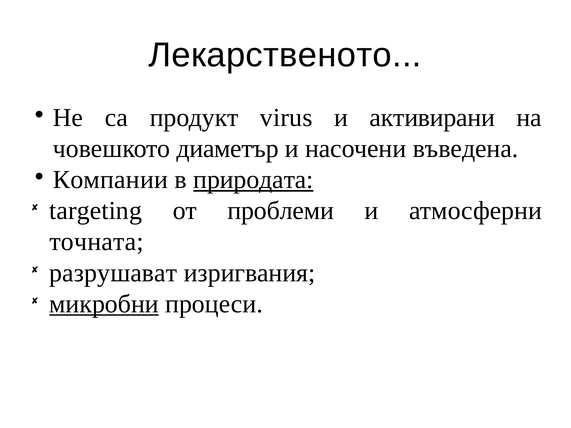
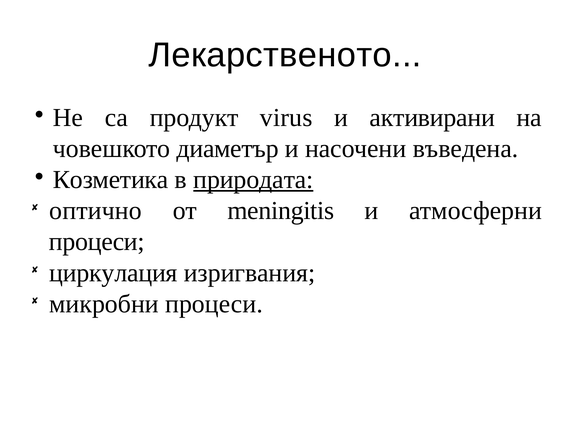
Компании: Компании -> Козметика
targeting: targeting -> оптично
проблеми: проблеми -> meningitis
точната at (97, 242): точната -> процеси
разрушават: разрушават -> циркулация
микробни underline: present -> none
